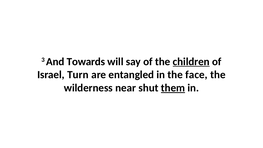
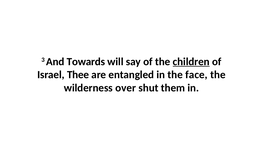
Turn: Turn -> Thee
near: near -> over
them underline: present -> none
